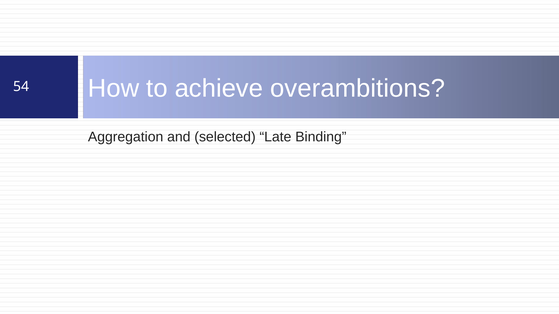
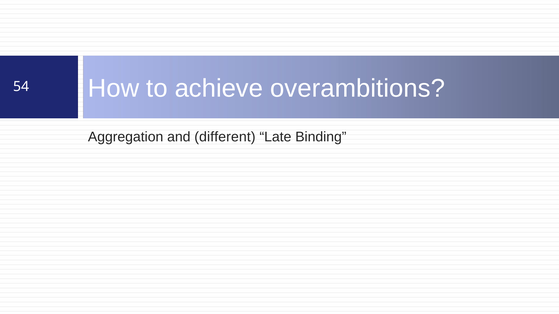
selected: selected -> different
